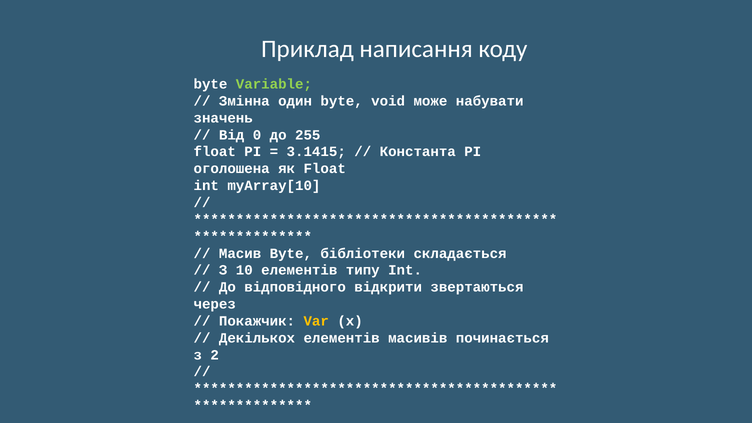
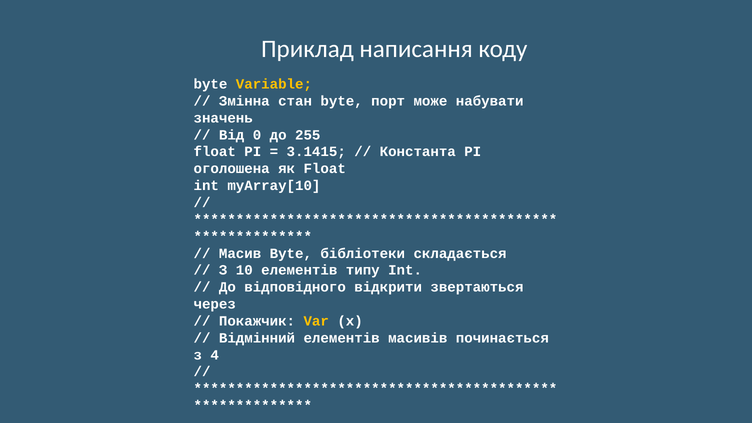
Variable colour: light green -> yellow
один: один -> стан
void: void -> порт
Декількох: Декількох -> Відмінний
2: 2 -> 4
